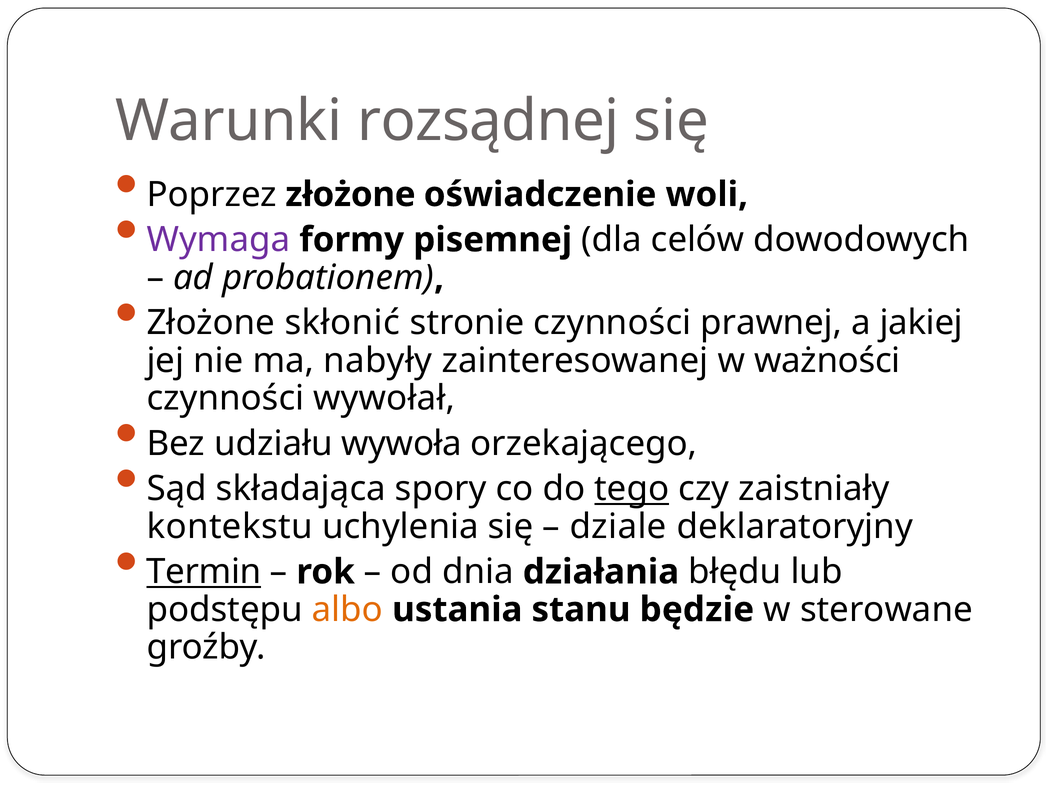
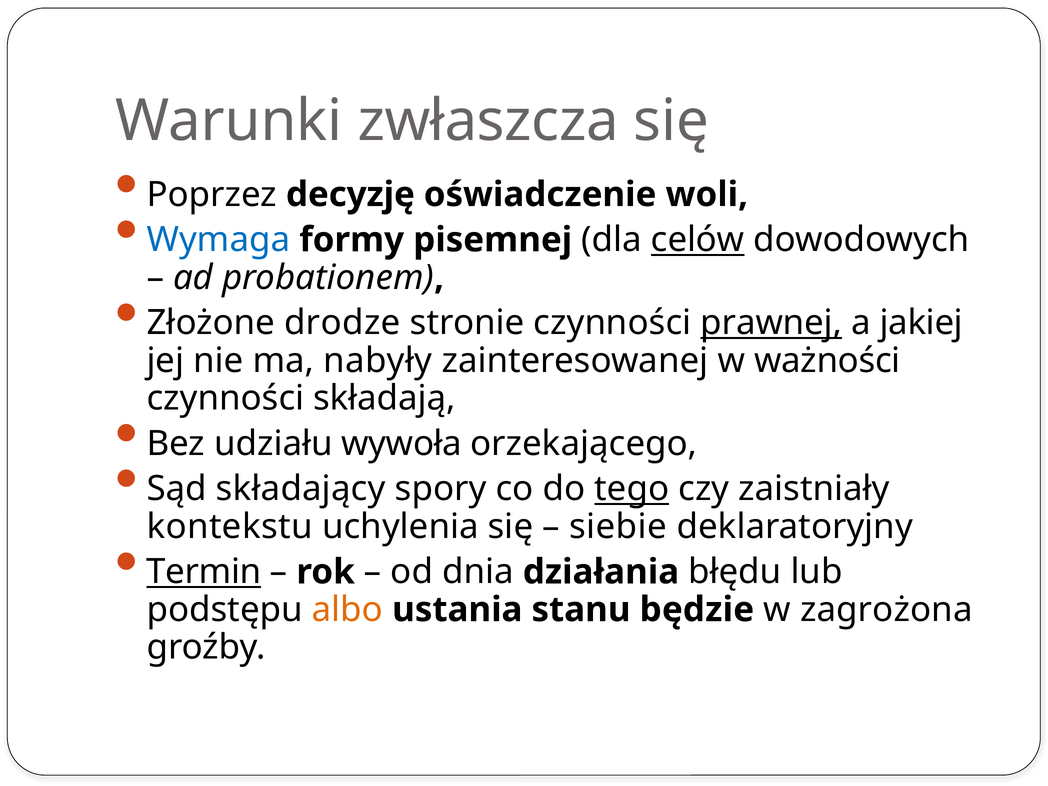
rozsądnej: rozsądnej -> zwłaszcza
Poprzez złożone: złożone -> decyzję
Wymaga colour: purple -> blue
celów underline: none -> present
skłonić: skłonić -> drodze
prawnej underline: none -> present
wywołał: wywołał -> składają
składająca: składająca -> składający
dziale: dziale -> siebie
sterowane: sterowane -> zagrożona
